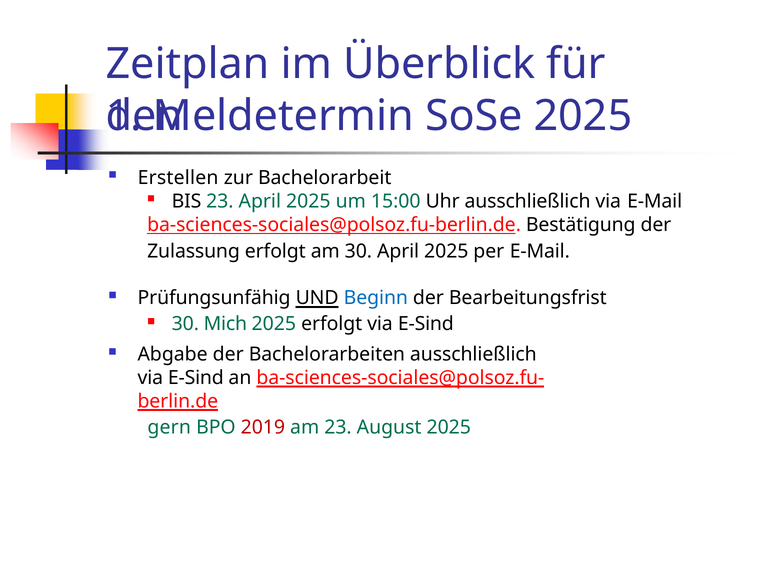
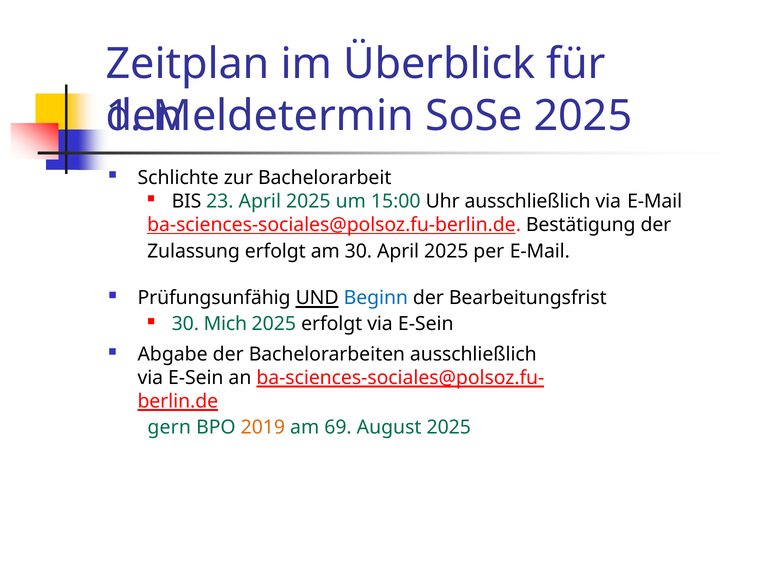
Erstellen: Erstellen -> Schlichte
erfolgt via E-Sind: E-Sind -> E-Sein
E-Sind at (196, 377): E-Sind -> E-Sein
2019 colour: red -> orange
am 23: 23 -> 69
